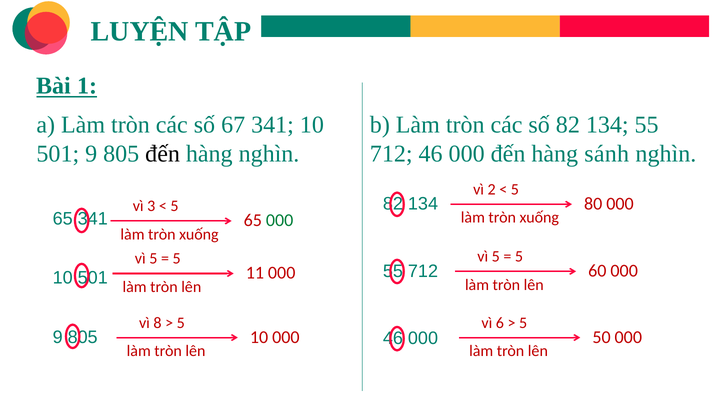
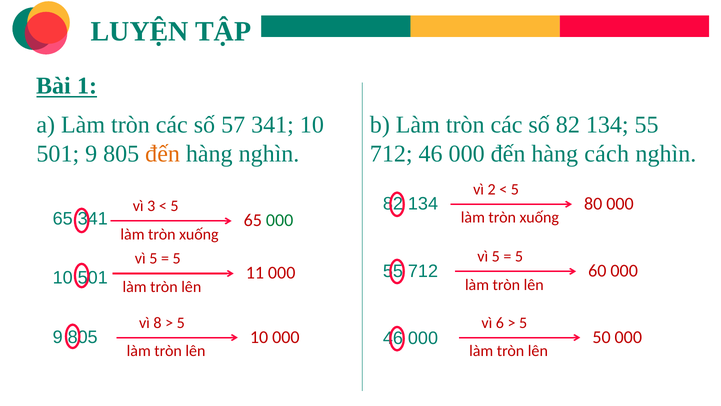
67: 67 -> 57
đến at (163, 154) colour: black -> orange
sánh: sánh -> cách
